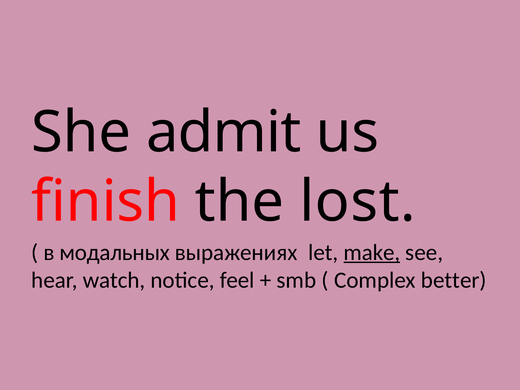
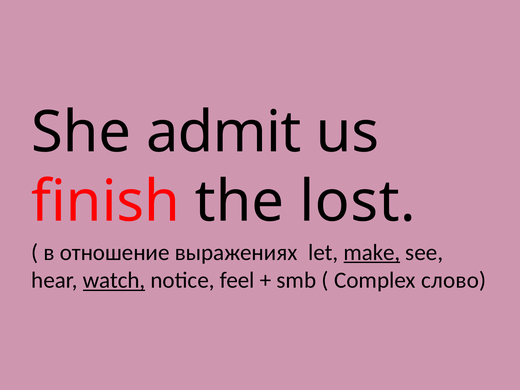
модальных: модальных -> отношение
watch underline: none -> present
better: better -> слово
